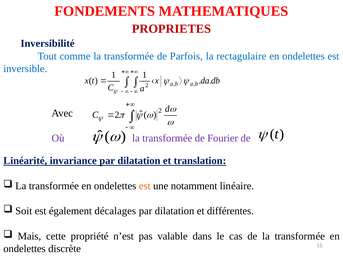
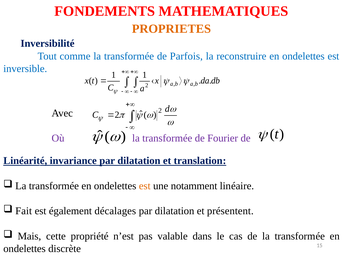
PROPRIETES colour: red -> orange
rectagulaire: rectagulaire -> reconstruire
Soit: Soit -> Fait
différentes: différentes -> présentent
